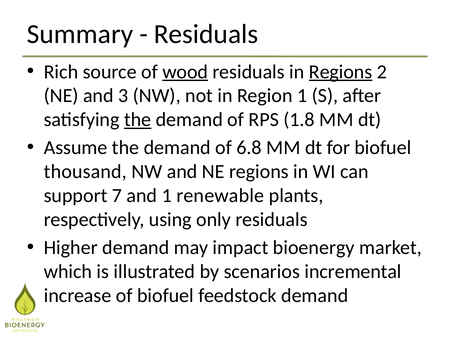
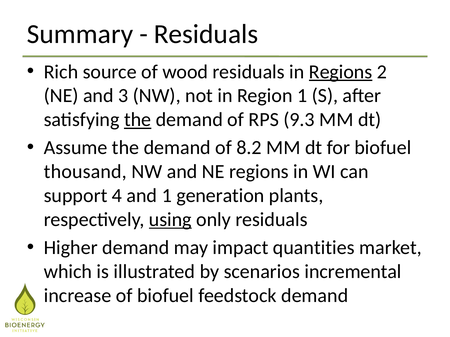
wood underline: present -> none
1.8: 1.8 -> 9.3
6.8: 6.8 -> 8.2
7: 7 -> 4
renewable: renewable -> generation
using underline: none -> present
bioenergy: bioenergy -> quantities
